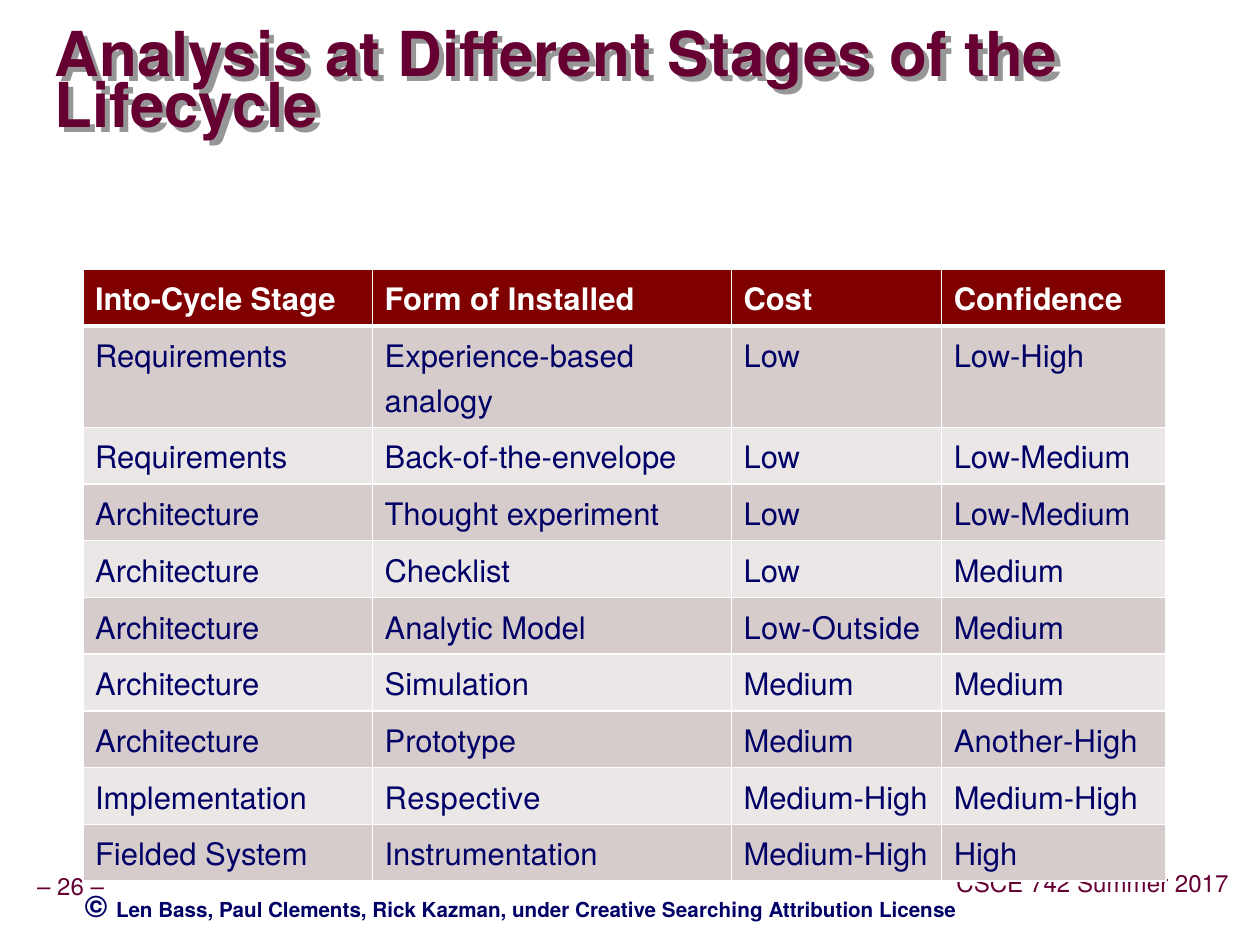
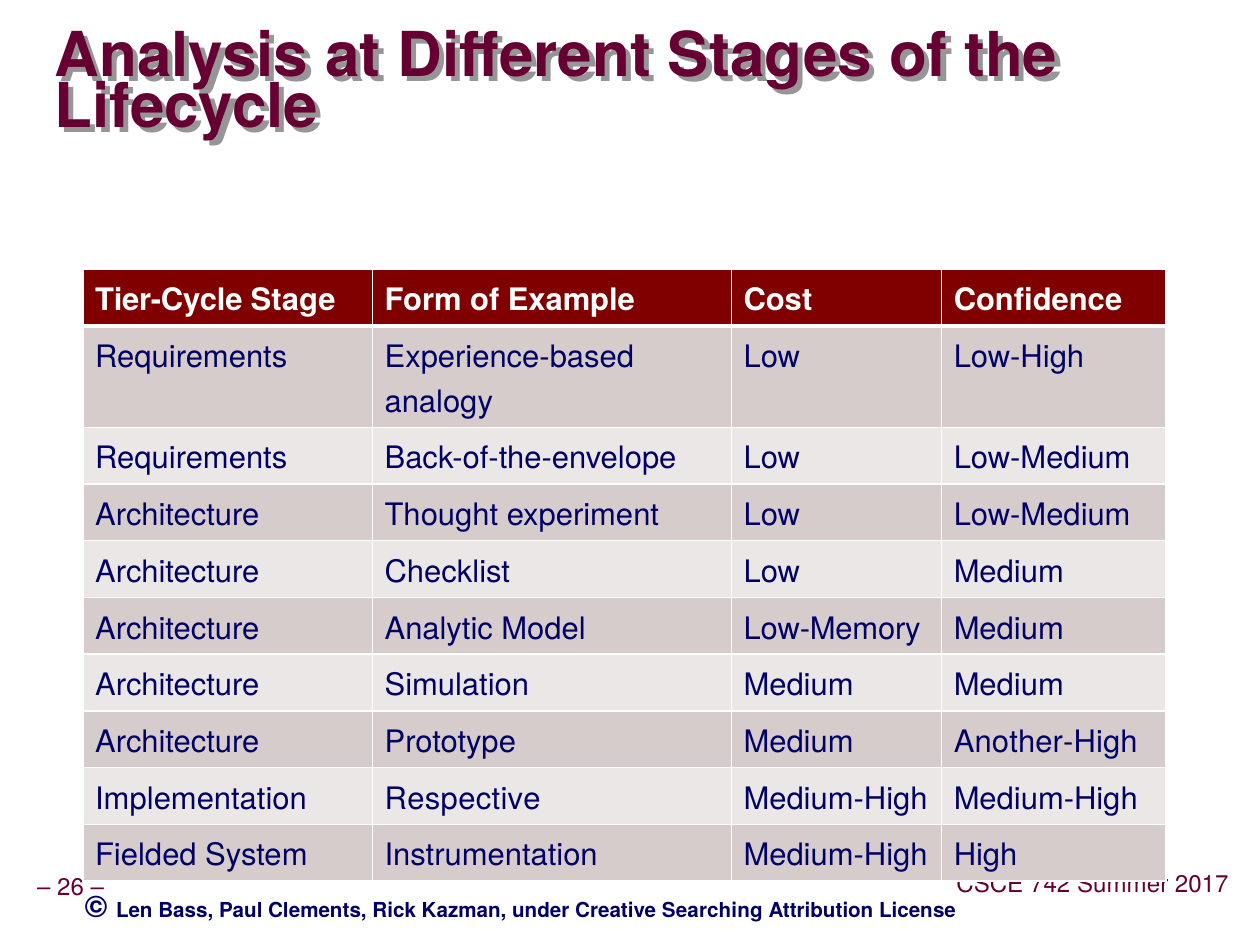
Into-Cycle: Into-Cycle -> Tier-Cycle
Installed: Installed -> Example
Low-Outside: Low-Outside -> Low-Memory
